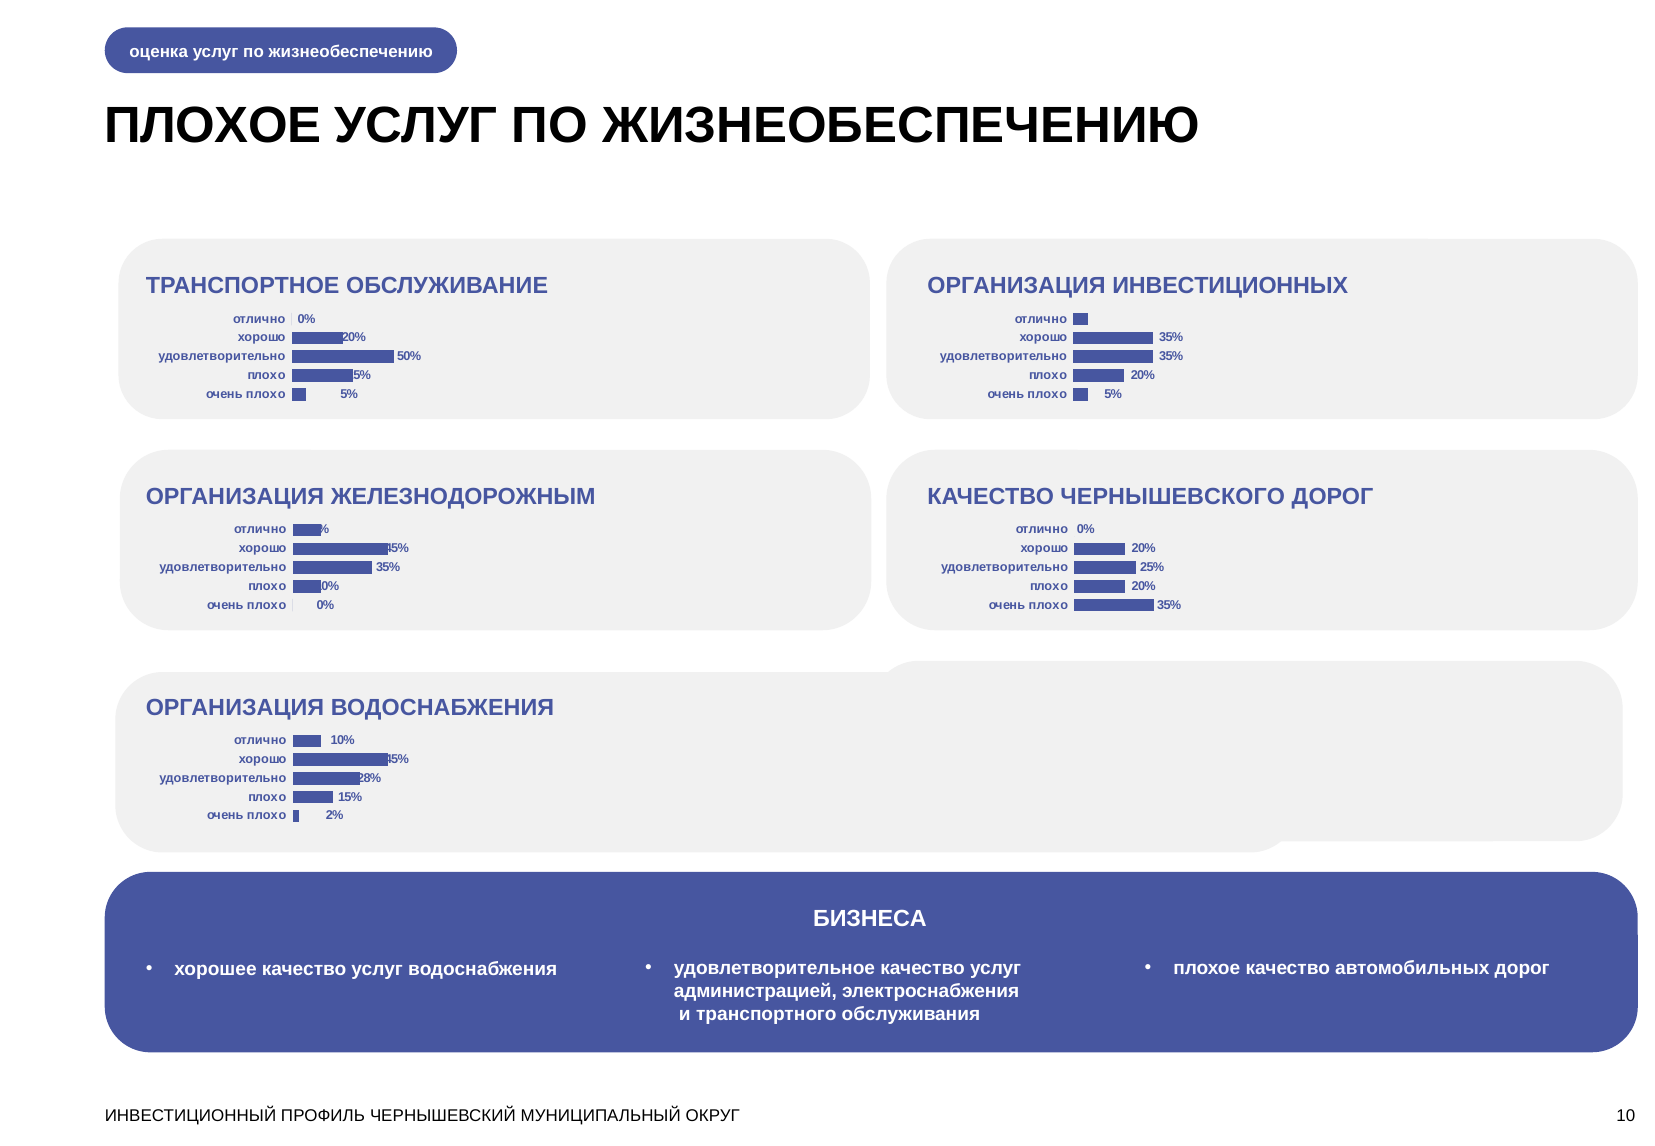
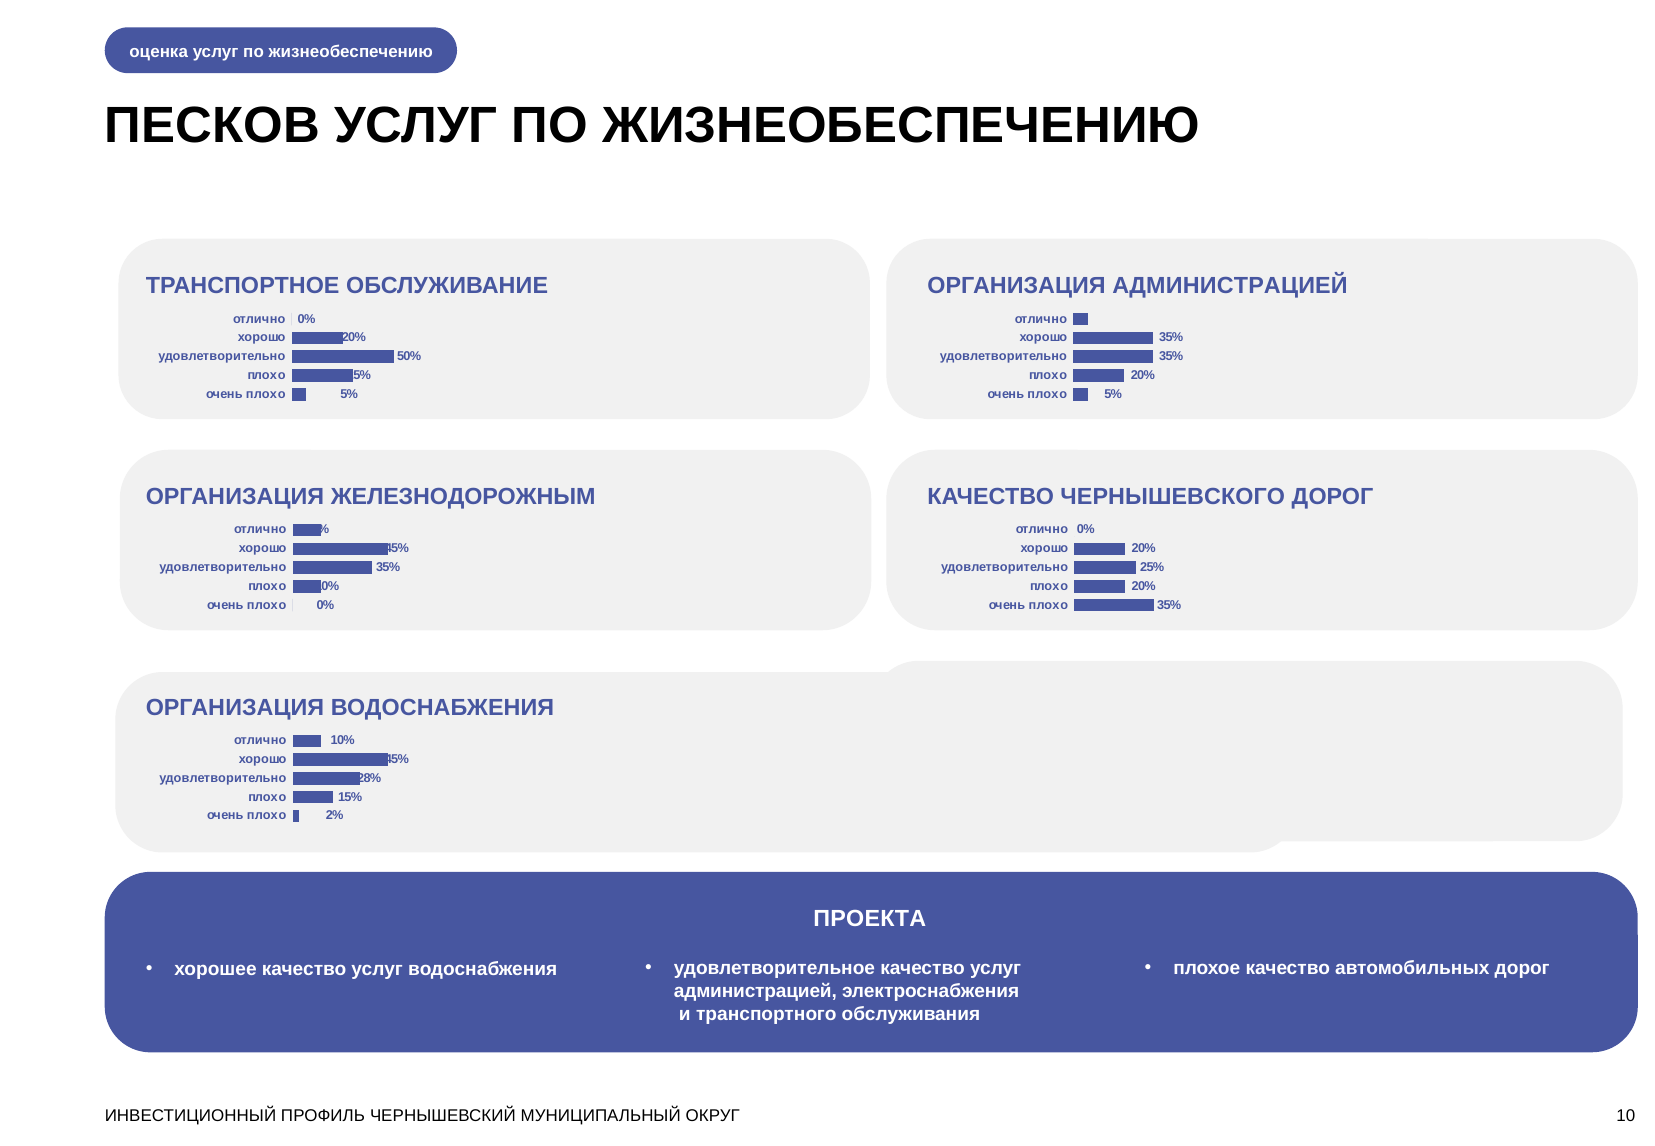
ПЛОХОЕ at (213, 126): ПЛОХОЕ -> ПЕСКОВ
ОРГАНИЗАЦИЯ ИНВЕСТИЦИОННЫХ: ИНВЕСТИЦИОННЫХ -> АДМИНИСТРАЦИЕЙ
БИЗНЕСА: БИЗНЕСА -> ПРОЕКТА
